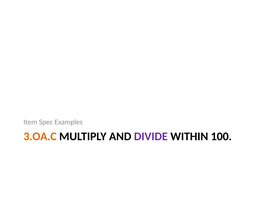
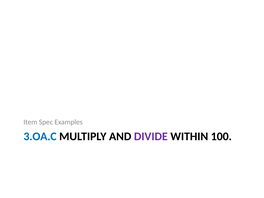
3.OA.C colour: orange -> blue
